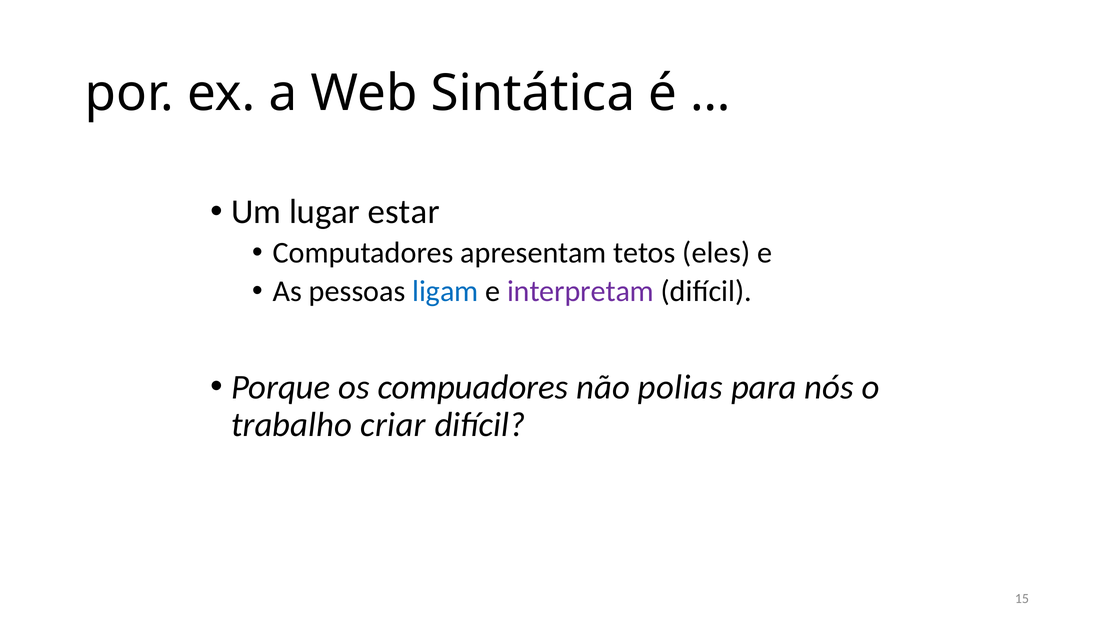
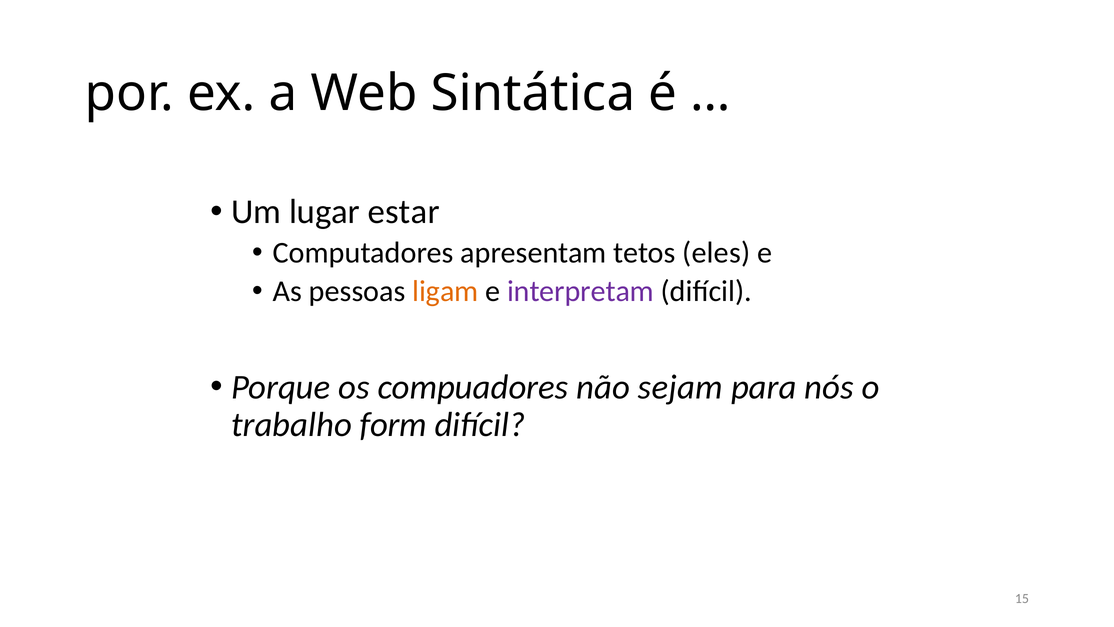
ligam colour: blue -> orange
polias: polias -> sejam
criar: criar -> form
